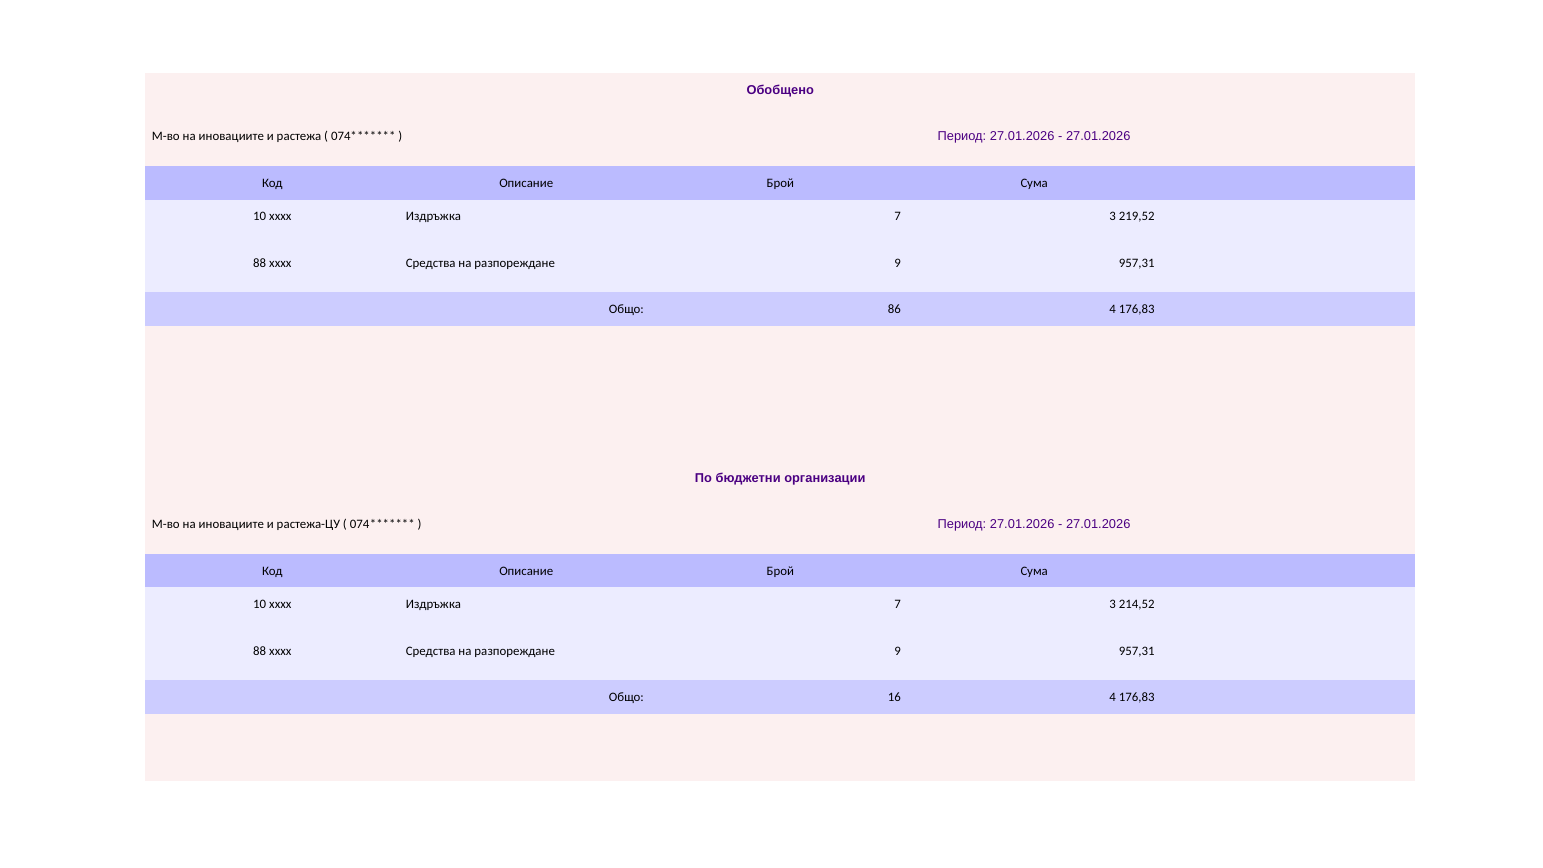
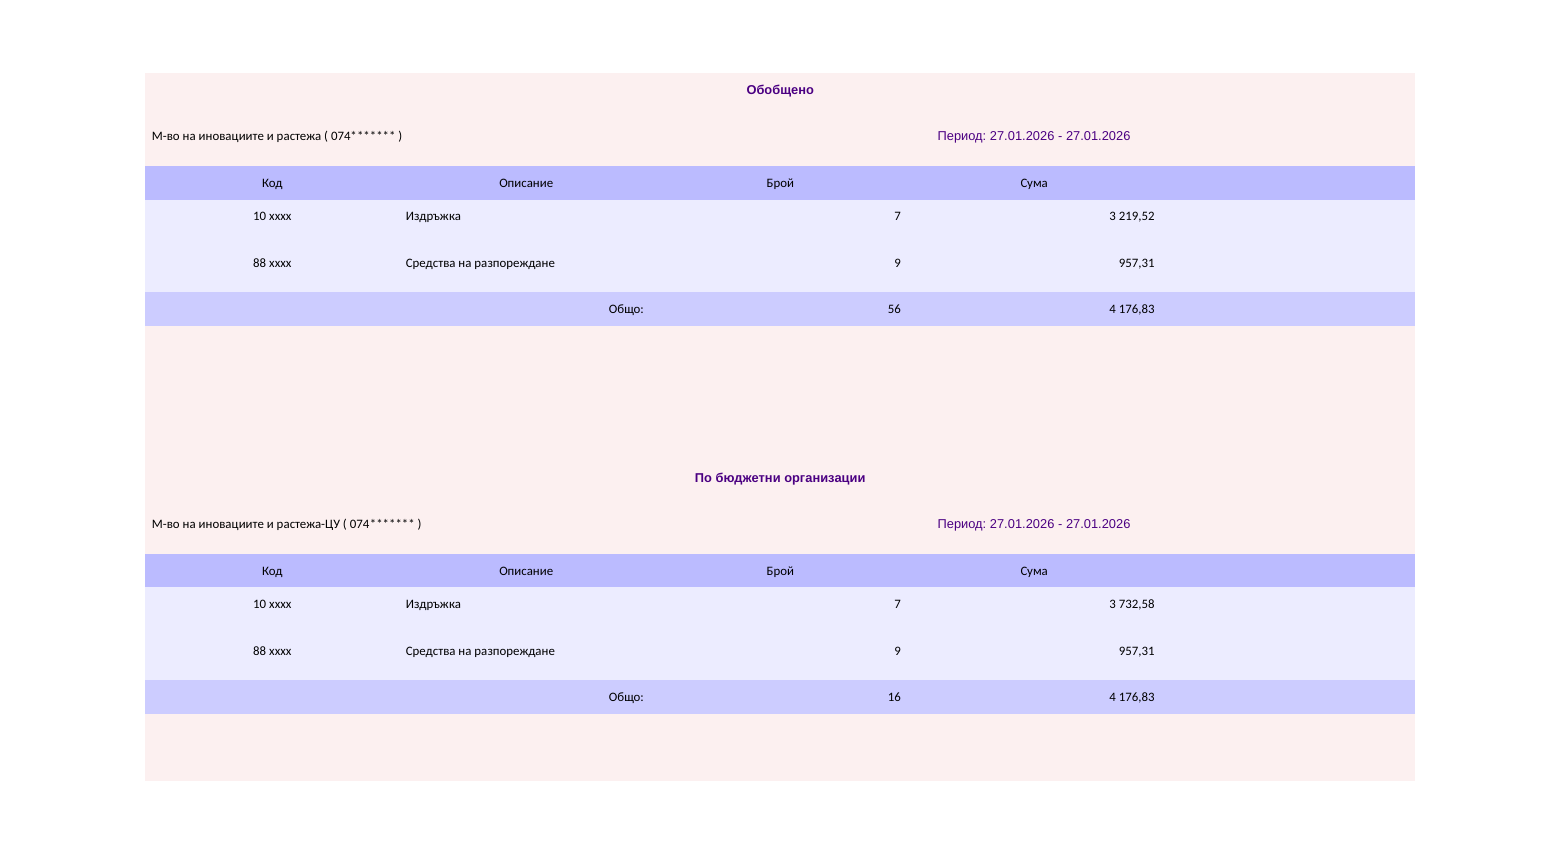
86: 86 -> 56
214,52: 214,52 -> 732,58
